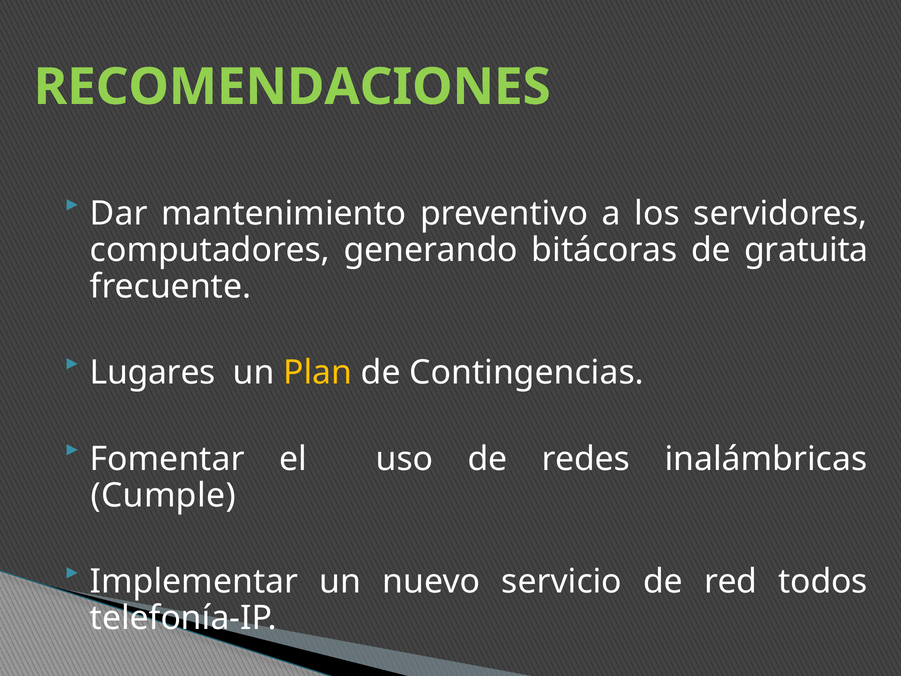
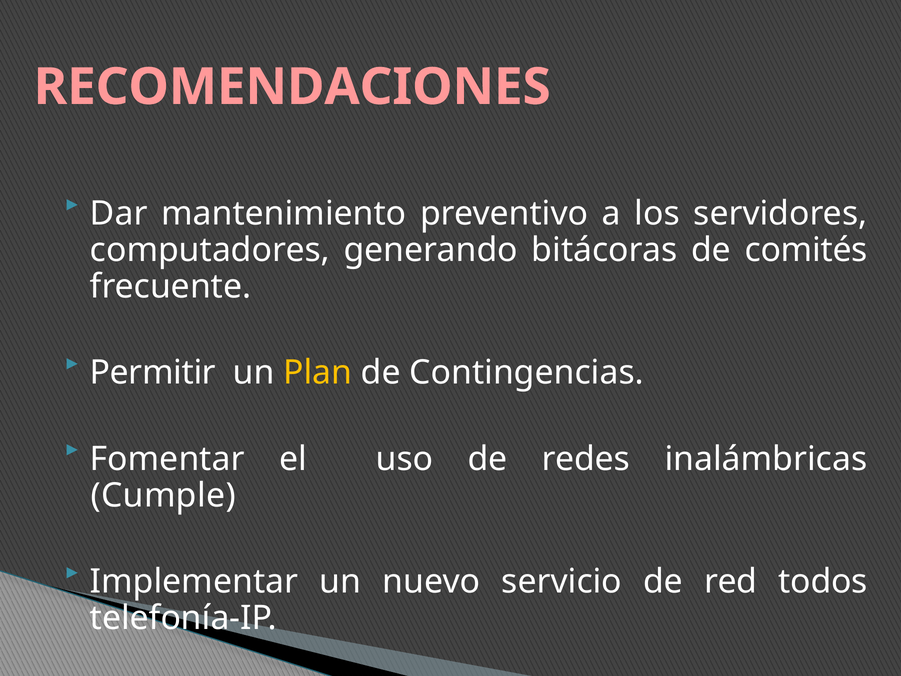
RECOMENDACIONES colour: light green -> pink
gratuita: gratuita -> comités
Lugares: Lugares -> Permitir
